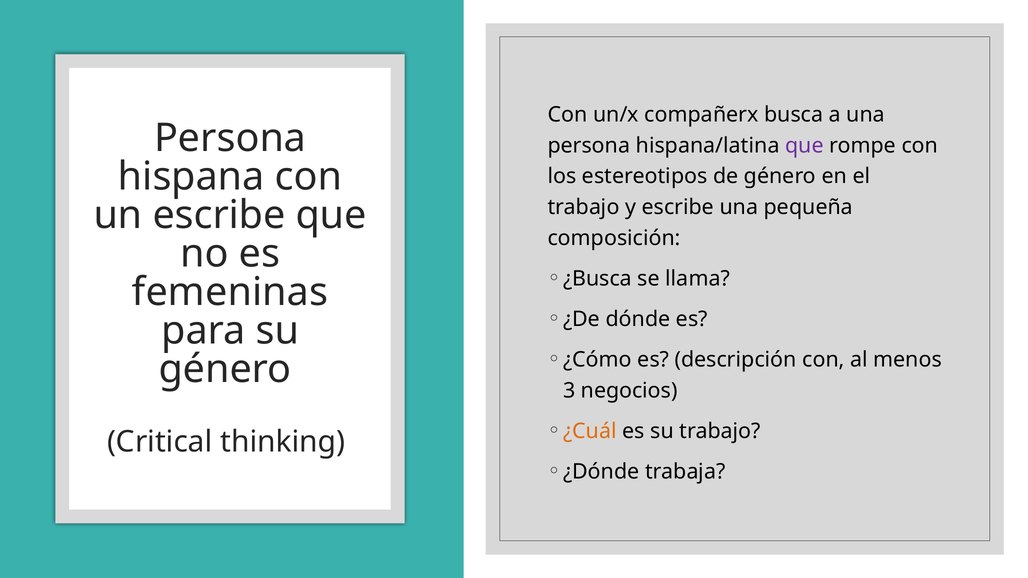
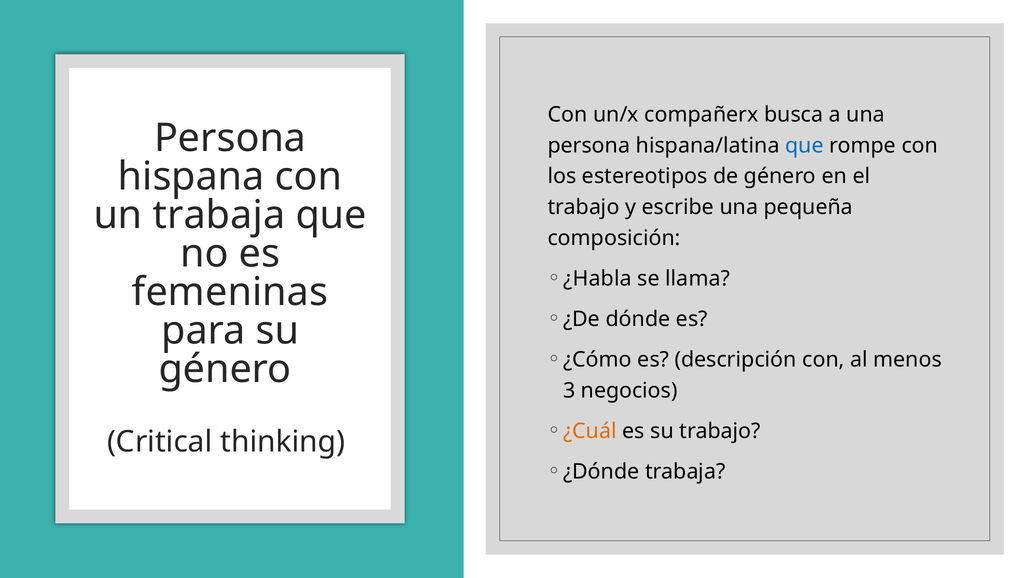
que at (804, 146) colour: purple -> blue
un escribe: escribe -> trabaja
¿Busca: ¿Busca -> ¿Habla
